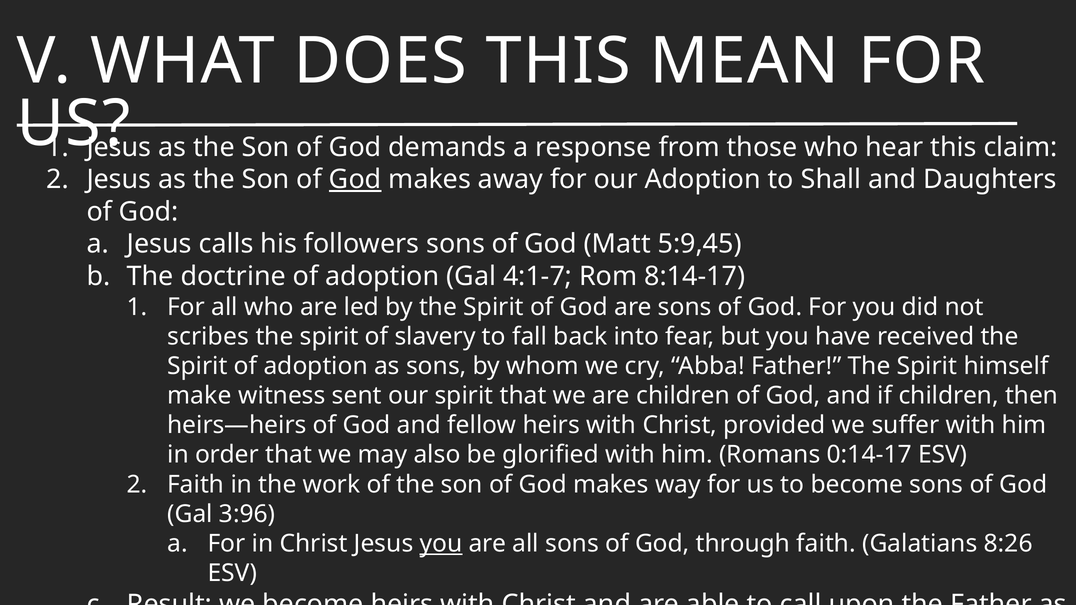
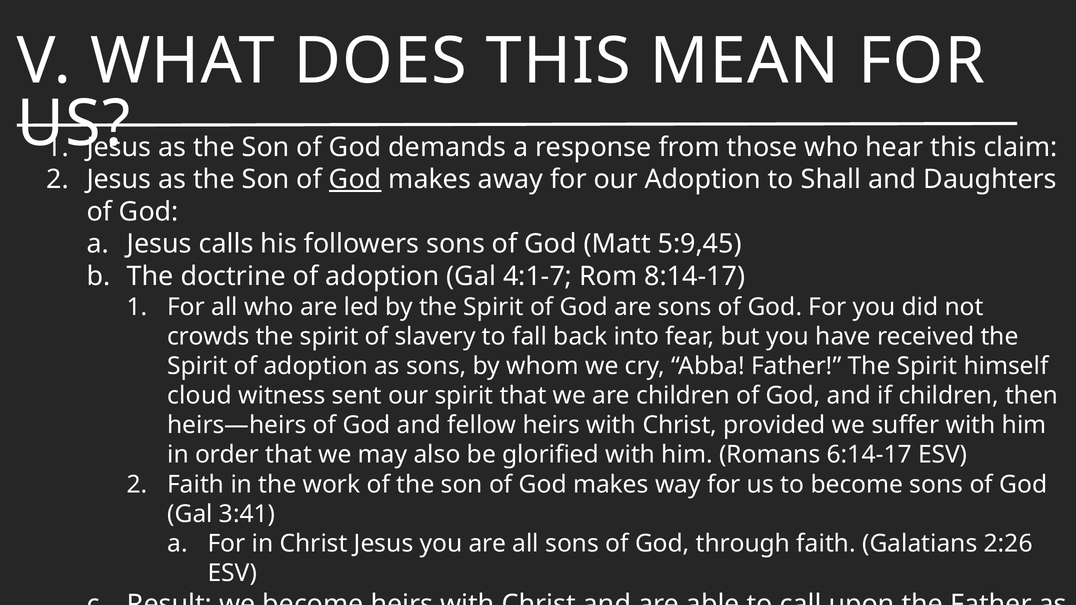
scribes: scribes -> crowds
make: make -> cloud
0:14-17: 0:14-17 -> 6:14-17
3:96: 3:96 -> 3:41
you at (441, 544) underline: present -> none
8:26: 8:26 -> 2:26
